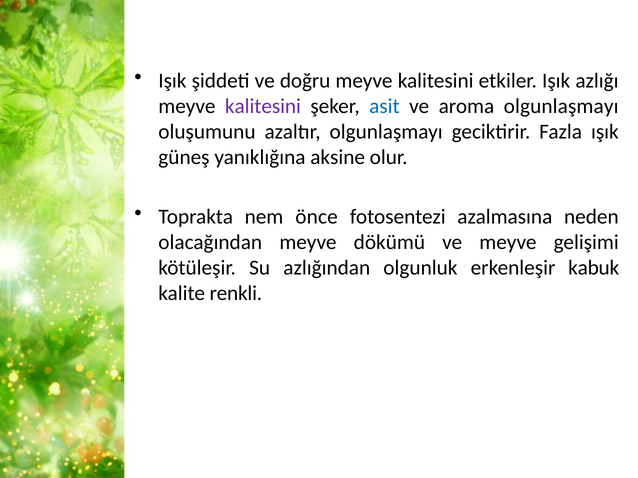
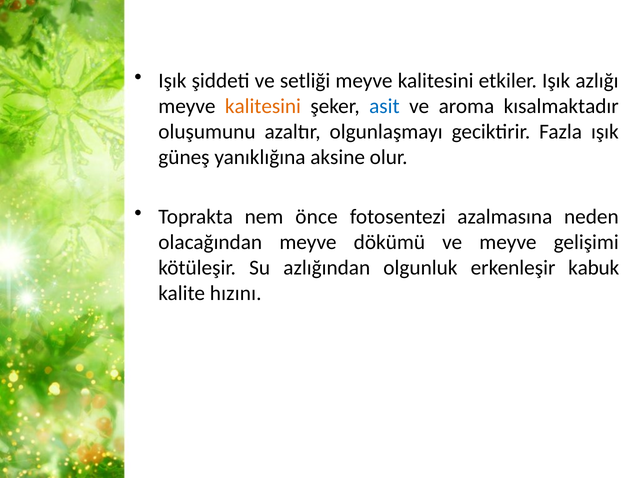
doğru: doğru -> setliği
kalitesini at (263, 106) colour: purple -> orange
aroma olgunlaşmayı: olgunlaşmayı -> kısalmaktadır
renkli: renkli -> hızını
